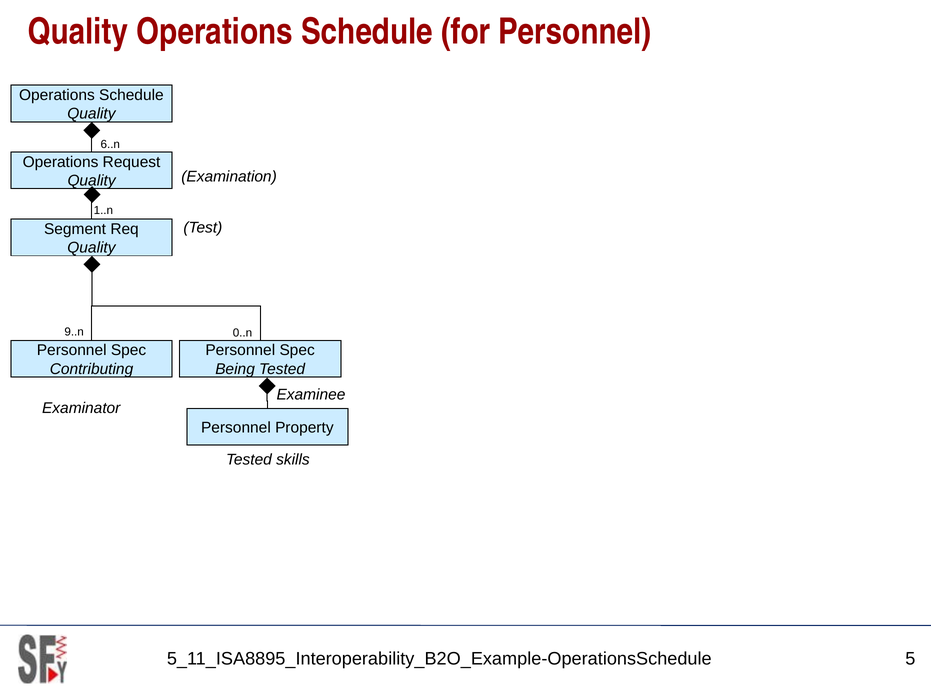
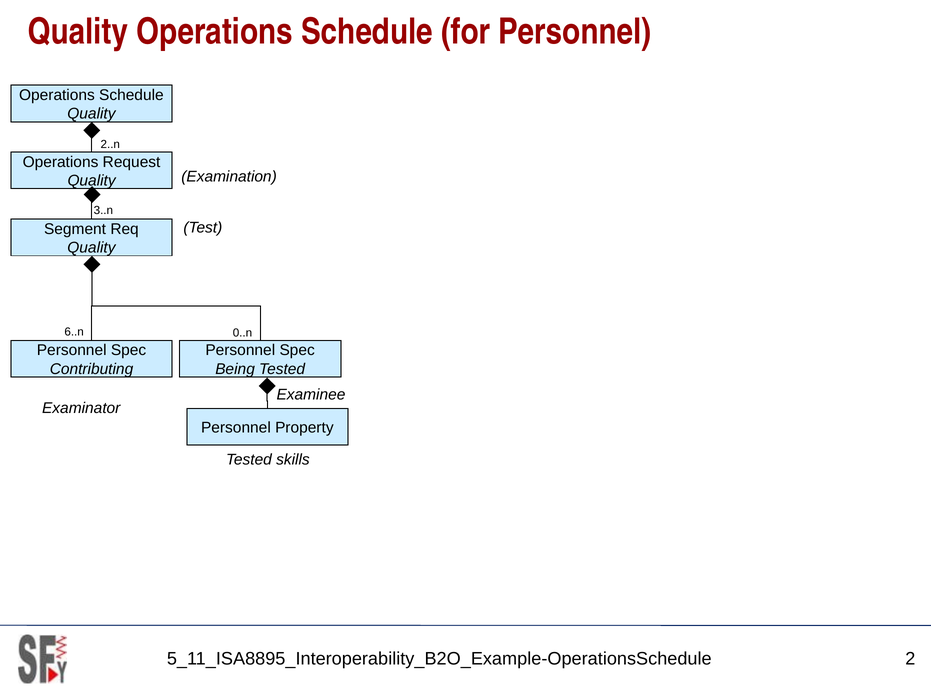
6..n: 6..n -> 2..n
1..n: 1..n -> 3..n
9..n: 9..n -> 6..n
5: 5 -> 2
